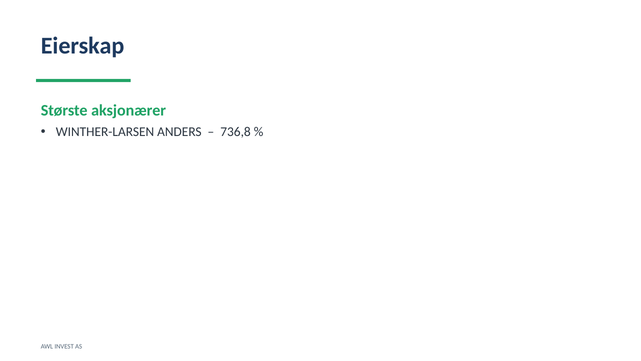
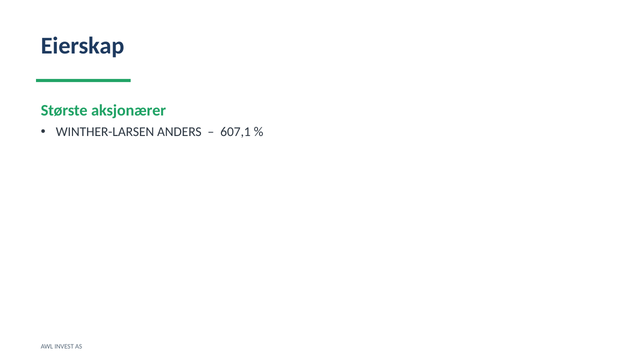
736,8: 736,8 -> 607,1
